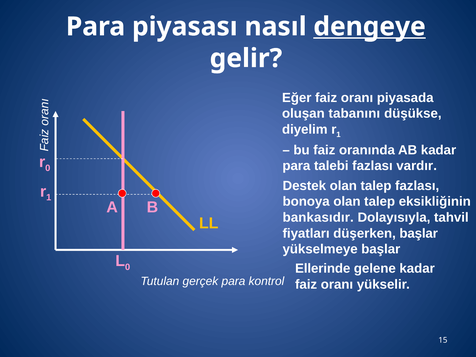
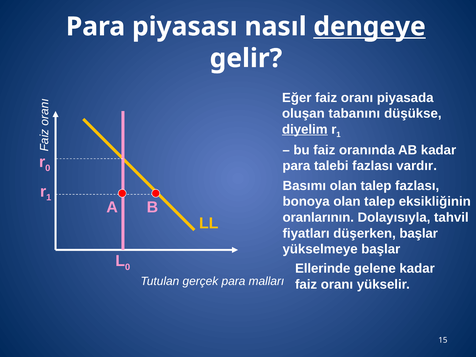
diyelim underline: none -> present
Destek: Destek -> Basımı
bankasıdır: bankasıdır -> oranlarının
kontrol: kontrol -> malları
